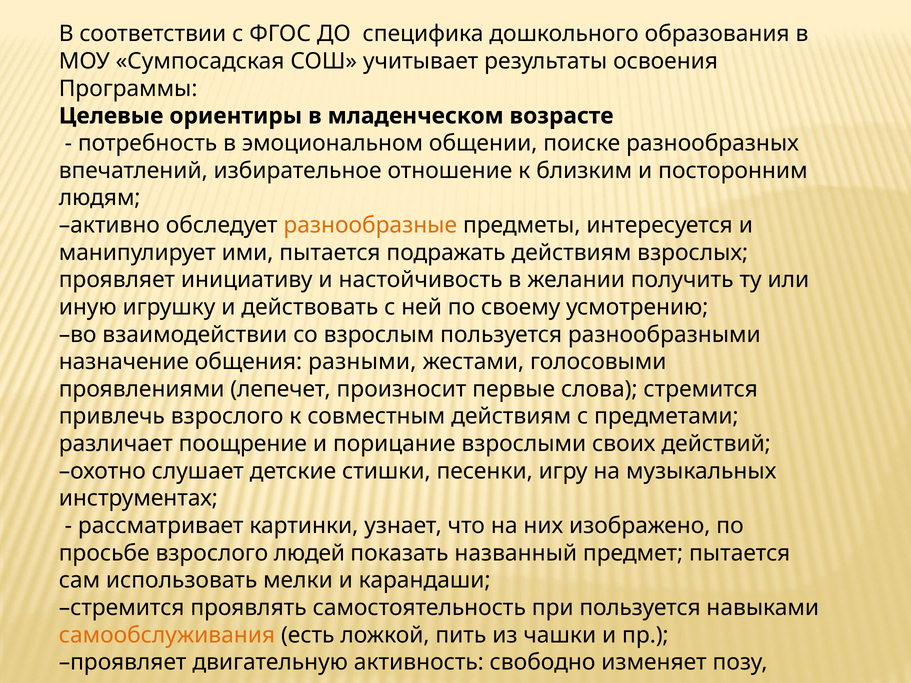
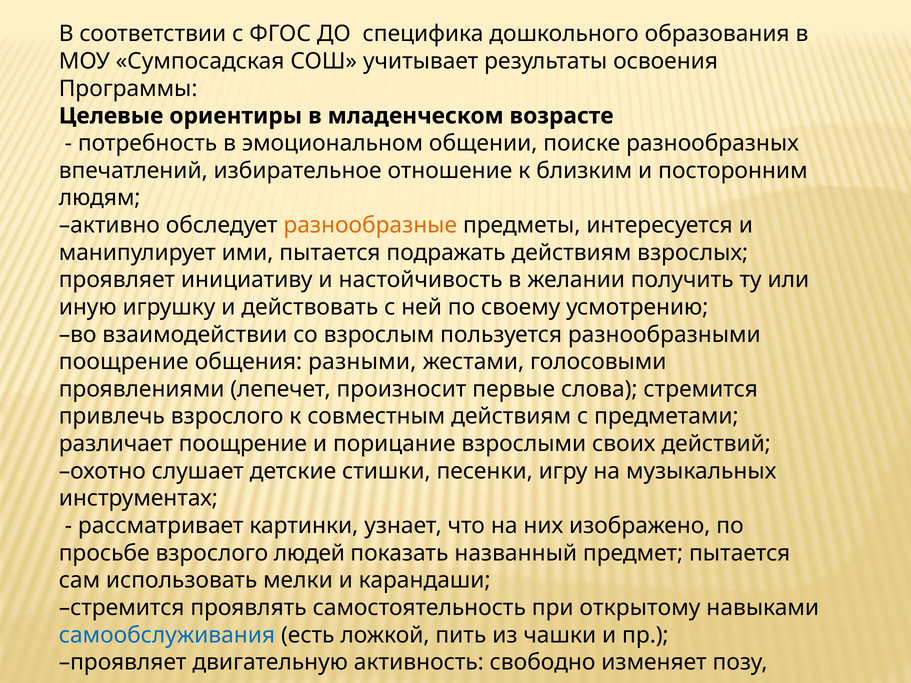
назначение at (124, 362): назначение -> поощрение
при пользуется: пользуется -> открытому
самообслуживания colour: orange -> blue
